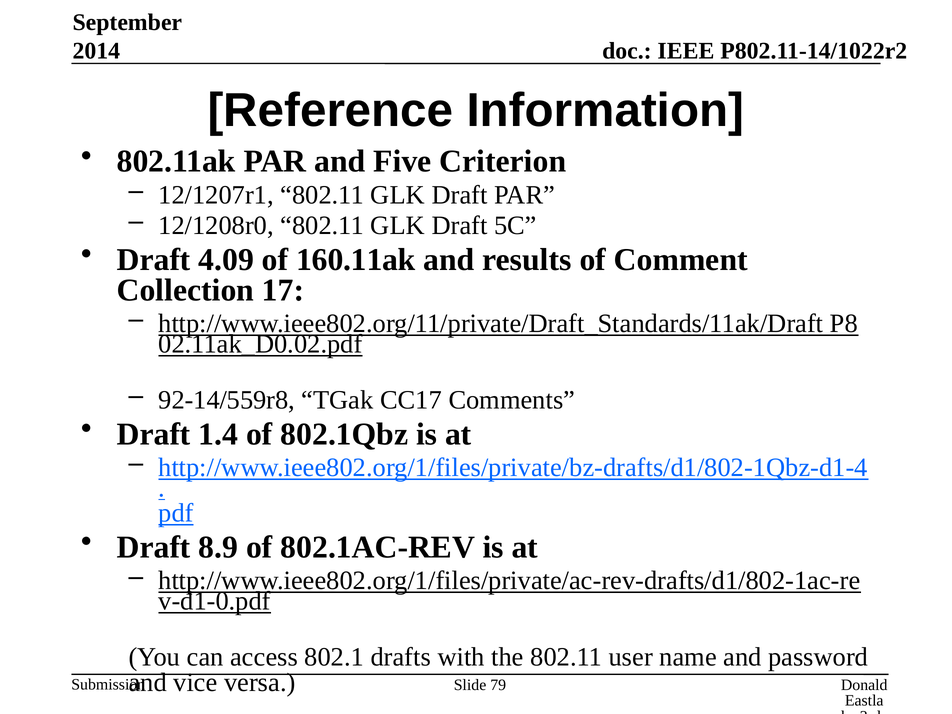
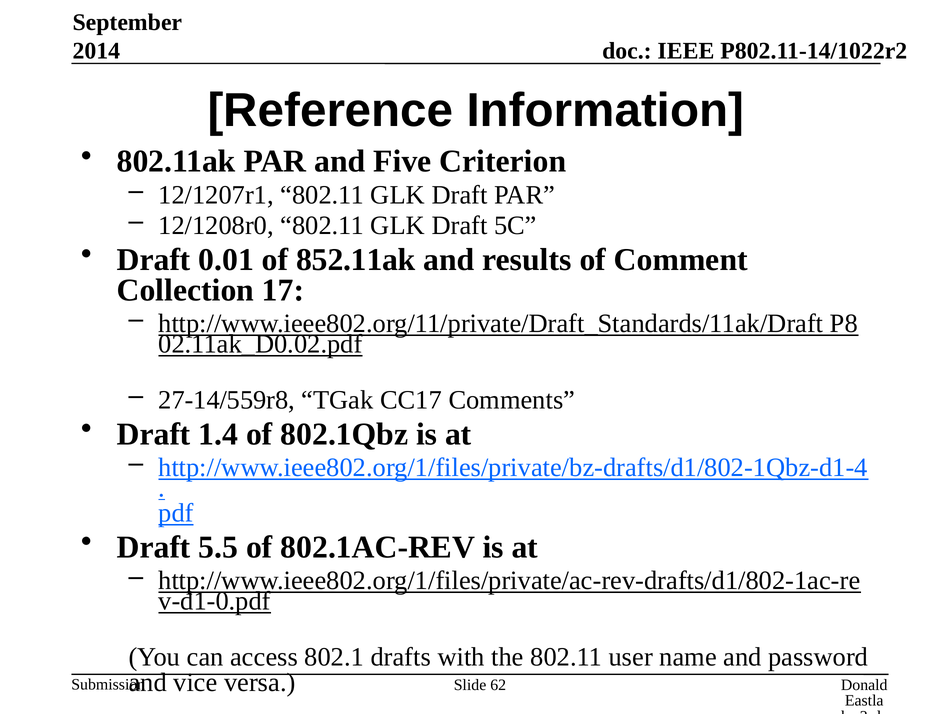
4.09: 4.09 -> 0.01
160.11ak: 160.11ak -> 852.11ak
92-14/559r8: 92-14/559r8 -> 27-14/559r8
8.9: 8.9 -> 5.5
79: 79 -> 62
